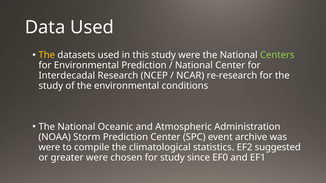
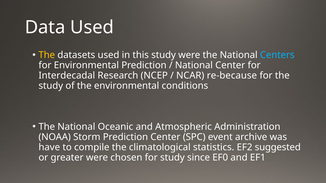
Centers colour: light green -> light blue
re-research: re-research -> re-because
were at (49, 147): were -> have
